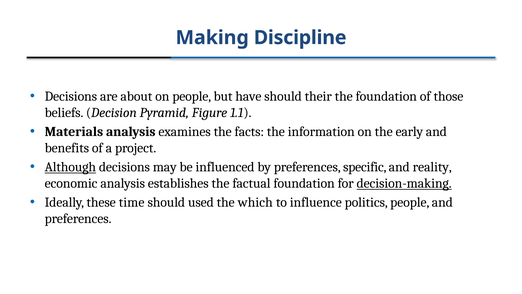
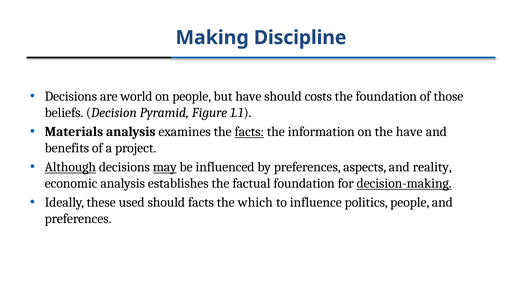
about: about -> world
their: their -> costs
facts at (249, 132) underline: none -> present
the early: early -> have
may underline: none -> present
specific: specific -> aspects
time: time -> used
should used: used -> facts
